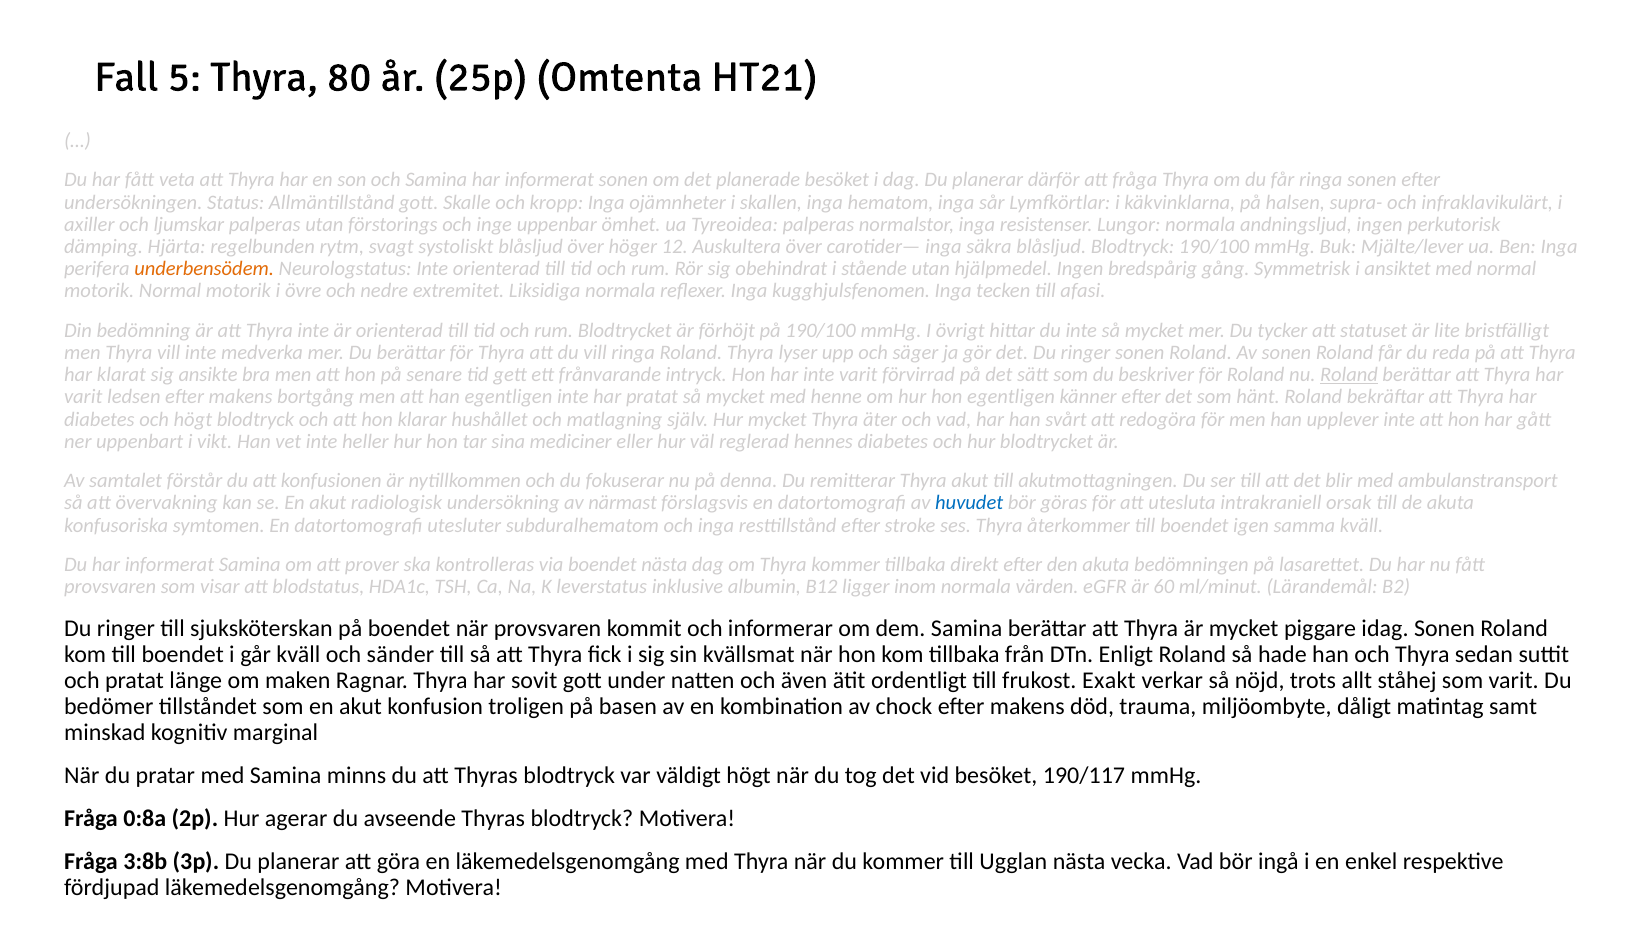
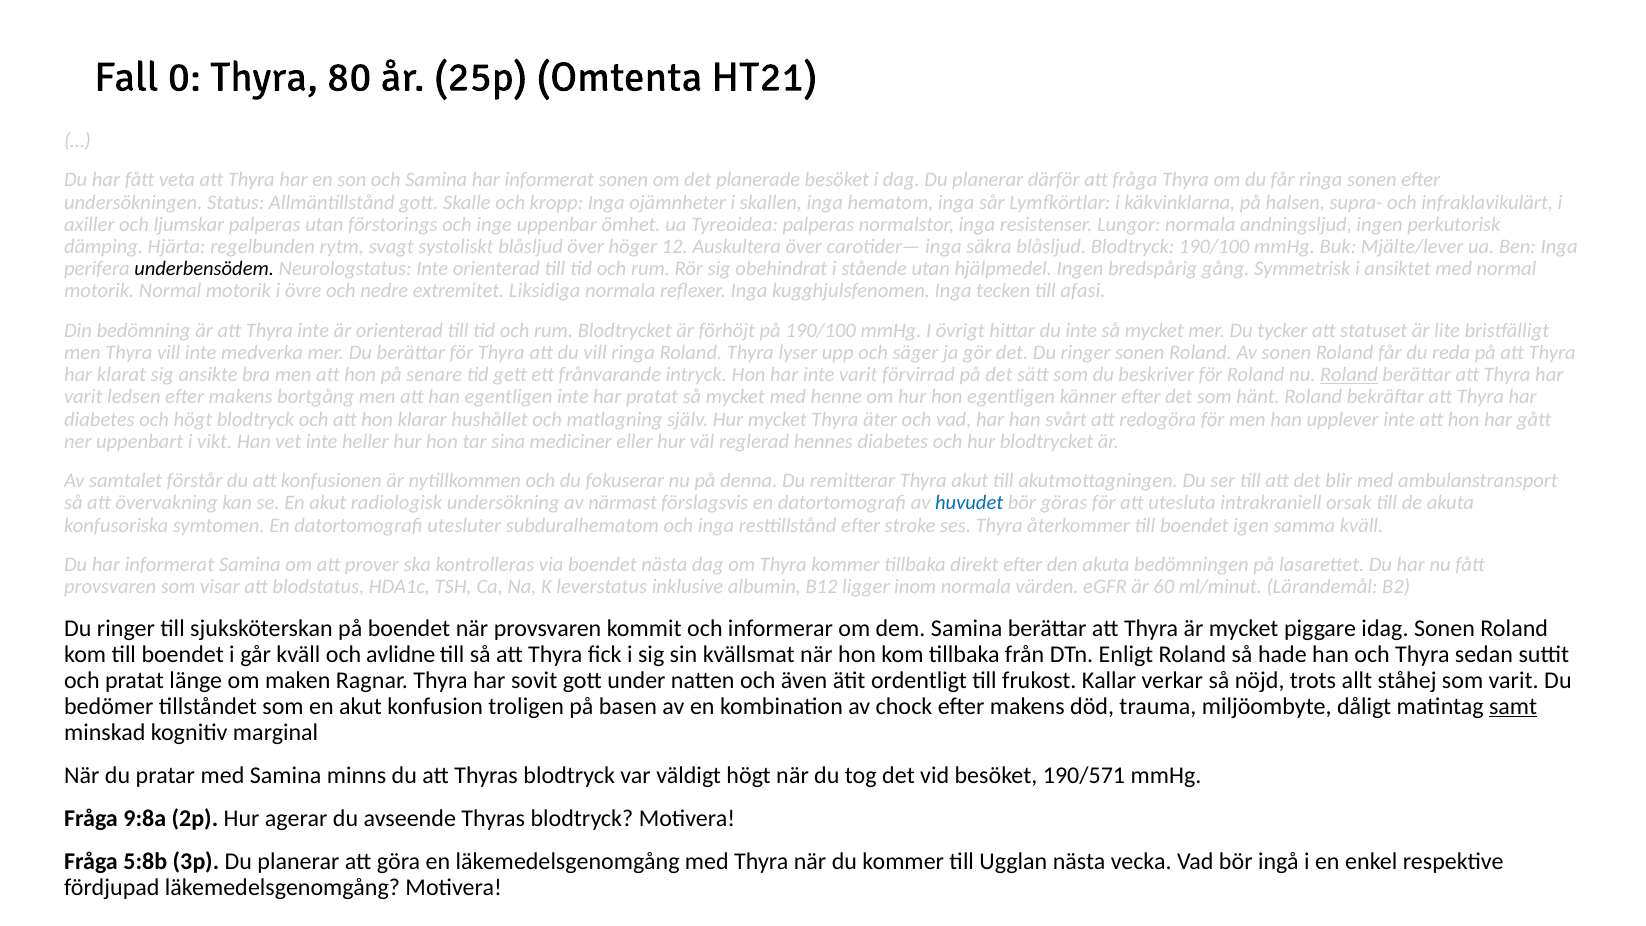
5: 5 -> 0
underbensödem colour: orange -> black
sänder: sänder -> avlidne
Exakt: Exakt -> Kallar
samt underline: none -> present
190/117: 190/117 -> 190/571
0:8a: 0:8a -> 9:8a
3:8b: 3:8b -> 5:8b
